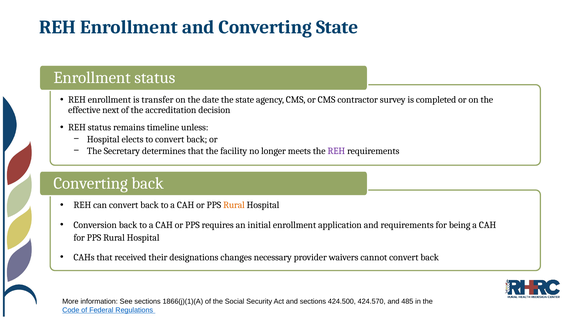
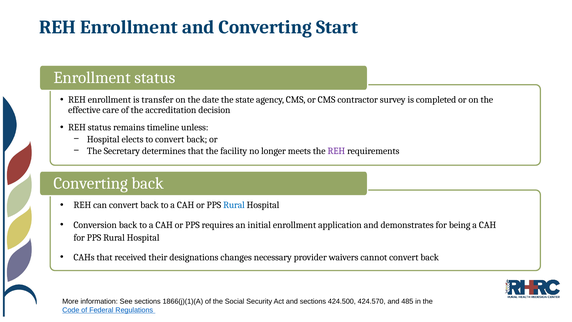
Converting State: State -> Start
next: next -> care
Rural at (234, 205) colour: orange -> blue
and requirements: requirements -> demonstrates
